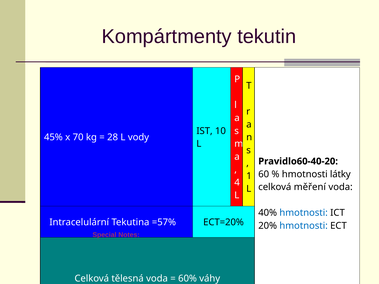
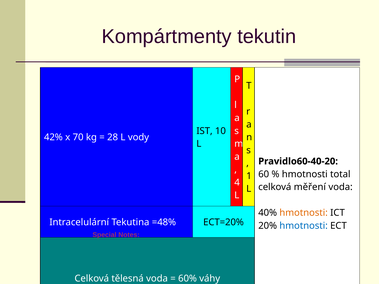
45%: 45% -> 42%
látky: látky -> total
hmotnosti at (304, 213) colour: blue -> orange
=57%: =57% -> =48%
